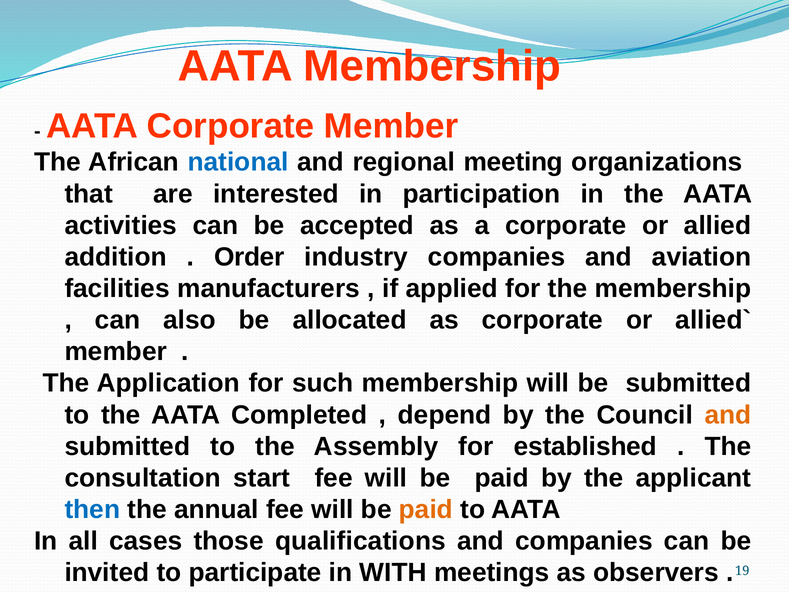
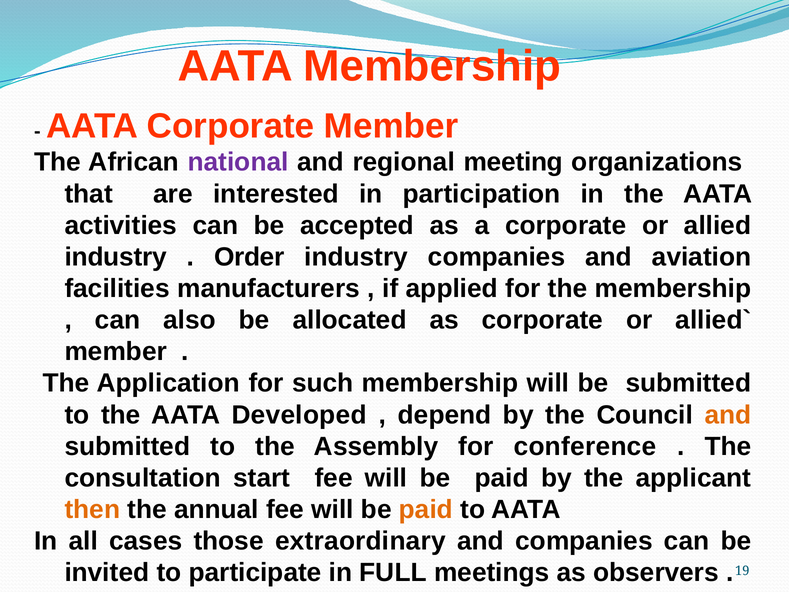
national colour: blue -> purple
addition at (116, 257): addition -> industry
Completed: Completed -> Developed
established: established -> conference
then colour: blue -> orange
qualifications: qualifications -> extraordinary
WITH: WITH -> FULL
